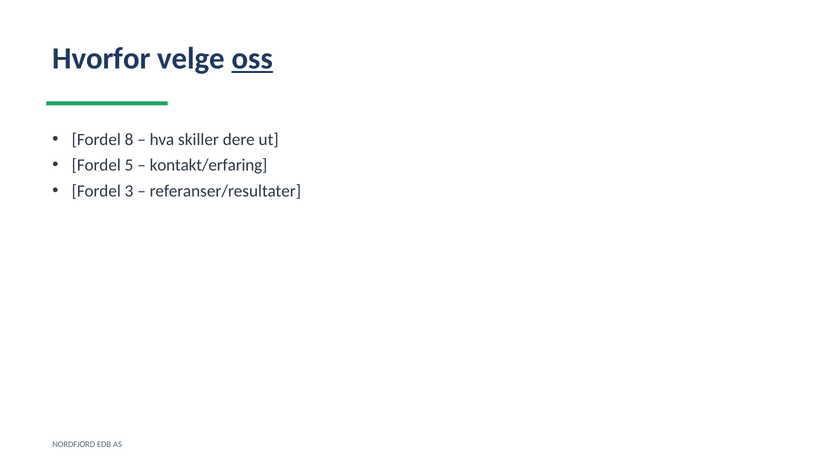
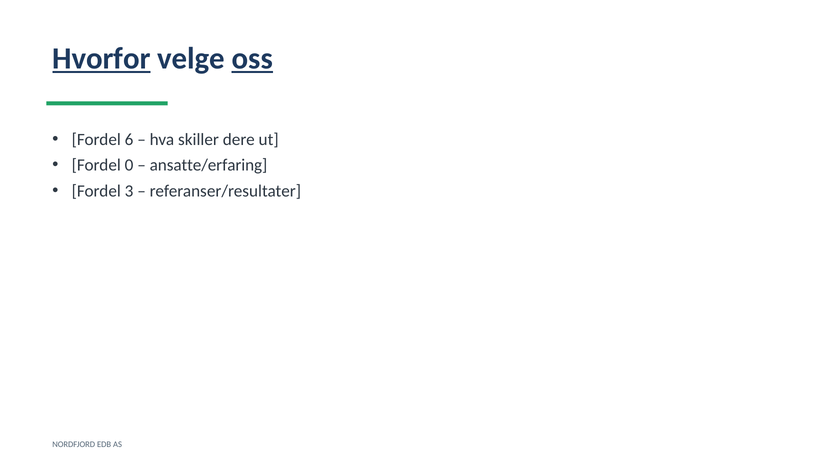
Hvorfor underline: none -> present
8: 8 -> 6
5: 5 -> 0
kontakt/erfaring: kontakt/erfaring -> ansatte/erfaring
